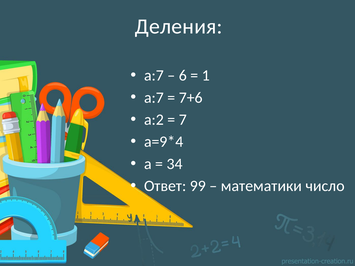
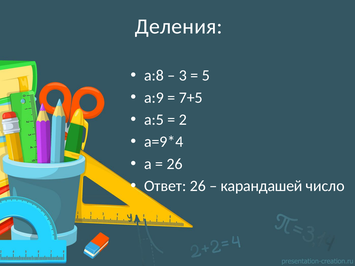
а:7 at (154, 76): а:7 -> а:8
6: 6 -> 3
1: 1 -> 5
а:7 at (154, 98): а:7 -> а:9
7+6: 7+6 -> 7+5
а:2: а:2 -> а:5
7: 7 -> 2
34 at (175, 164): 34 -> 26
Ответ 99: 99 -> 26
математики: математики -> карандашей
